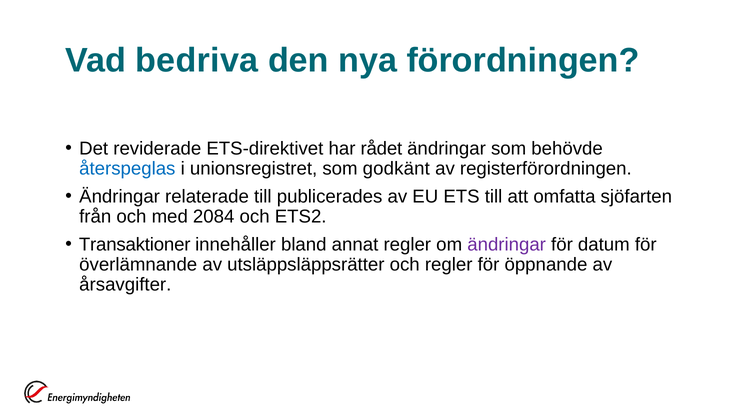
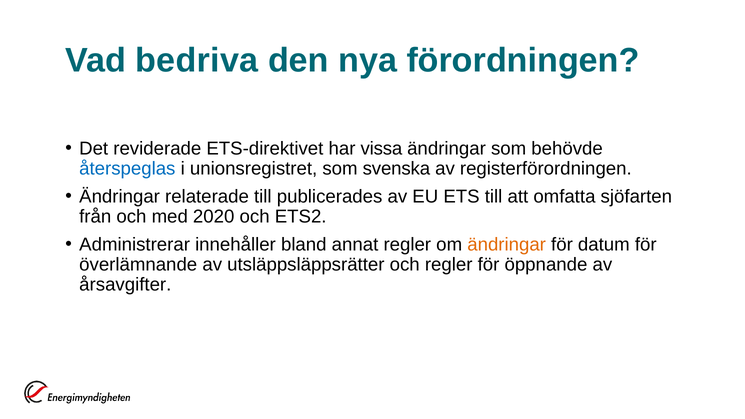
rådet: rådet -> vissa
godkänt: godkänt -> svenska
2084: 2084 -> 2020
Transaktioner: Transaktioner -> Administrerar
ändringar at (507, 244) colour: purple -> orange
